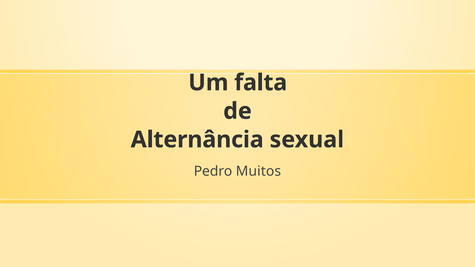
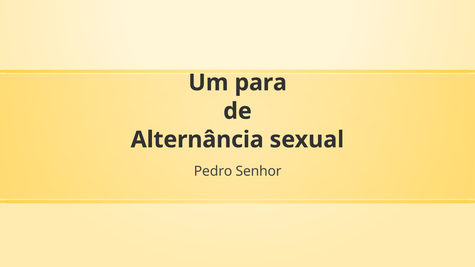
falta: falta -> para
Muitos: Muitos -> Senhor
